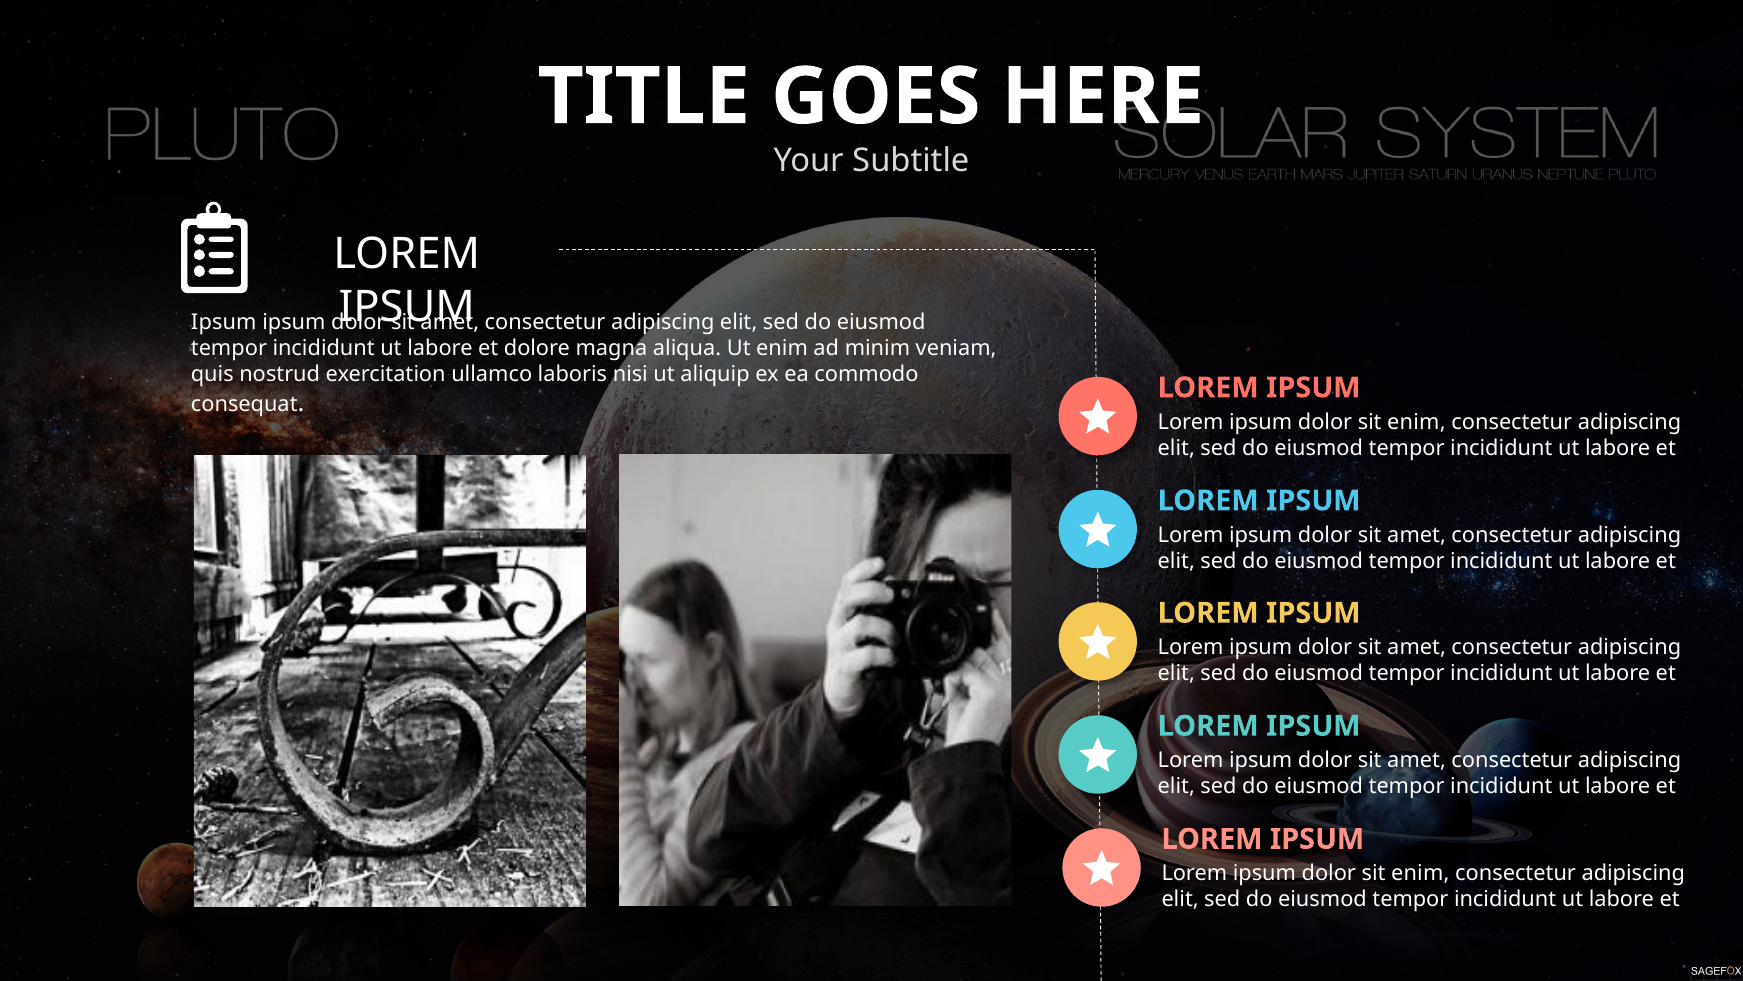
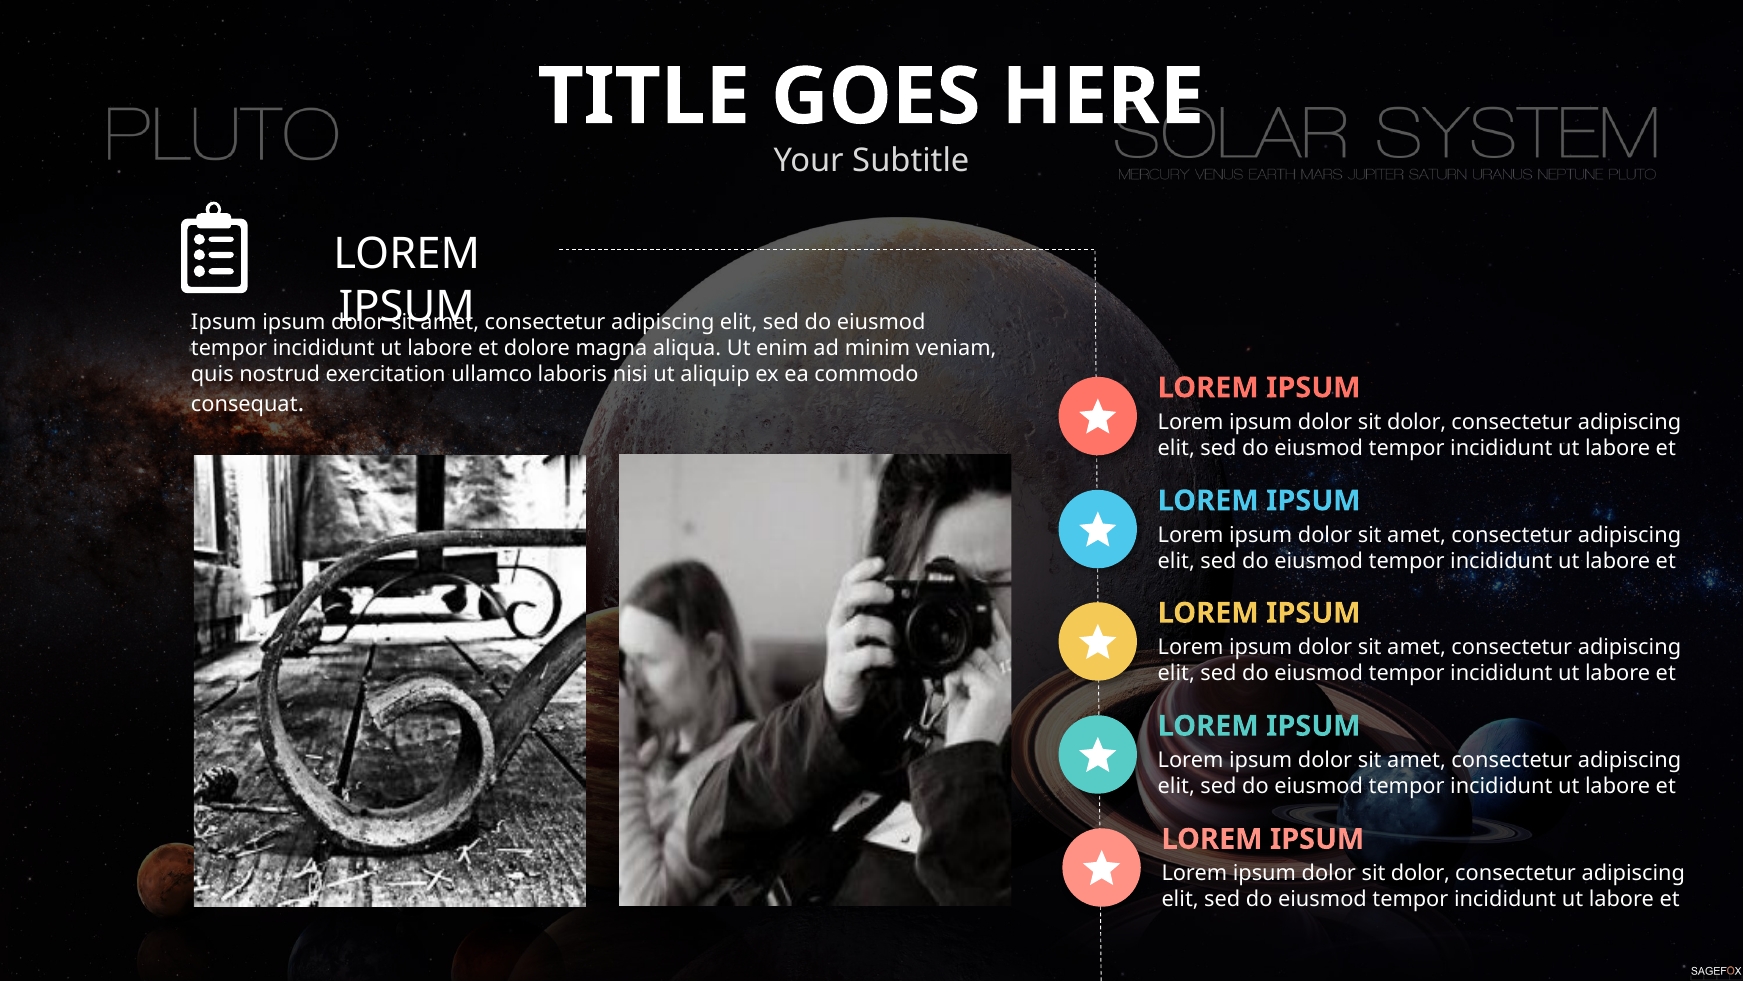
enim at (1416, 422): enim -> dolor
enim at (1420, 873): enim -> dolor
